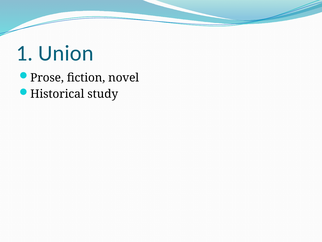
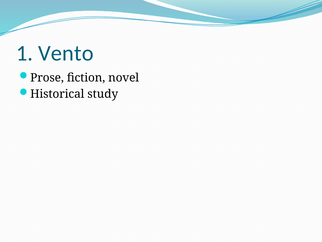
Union: Union -> Vento
